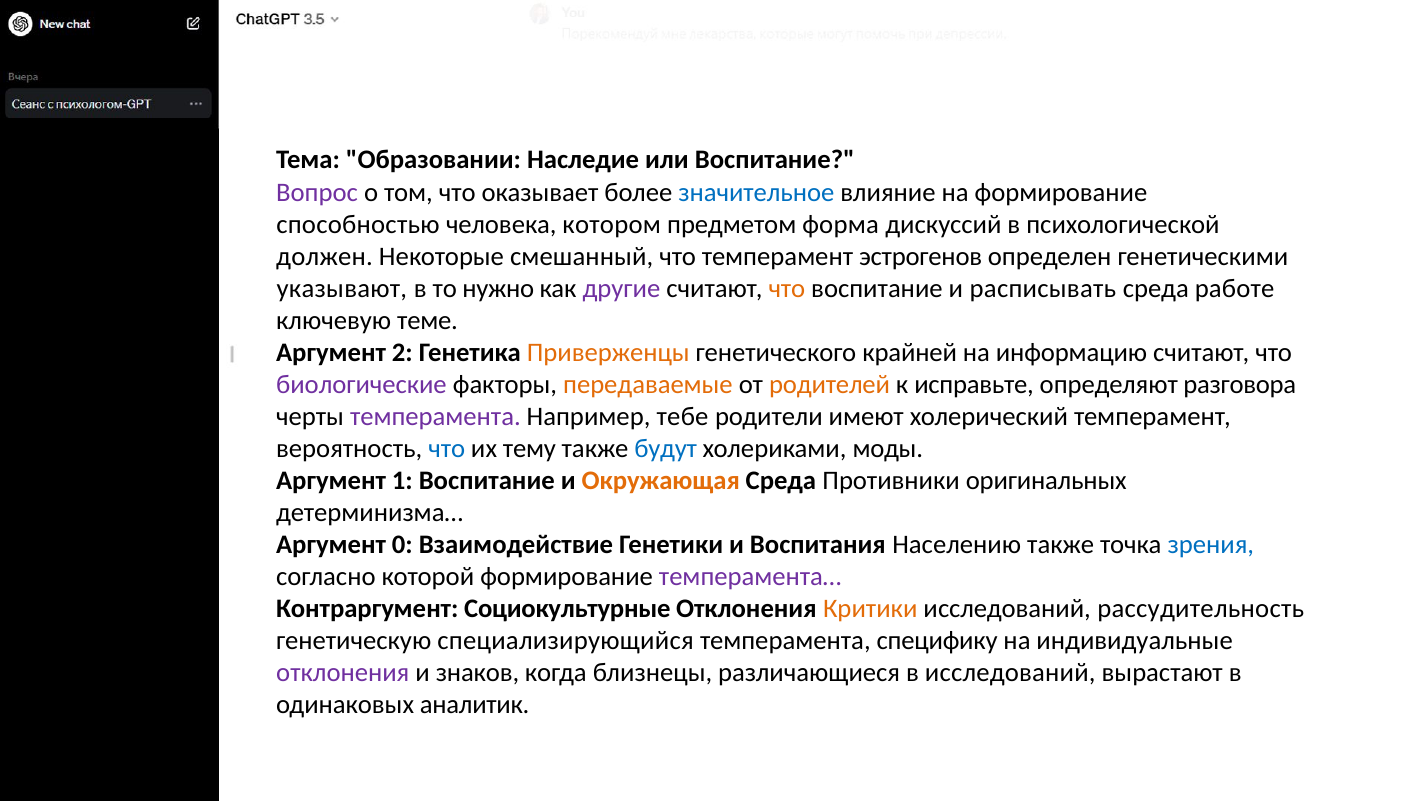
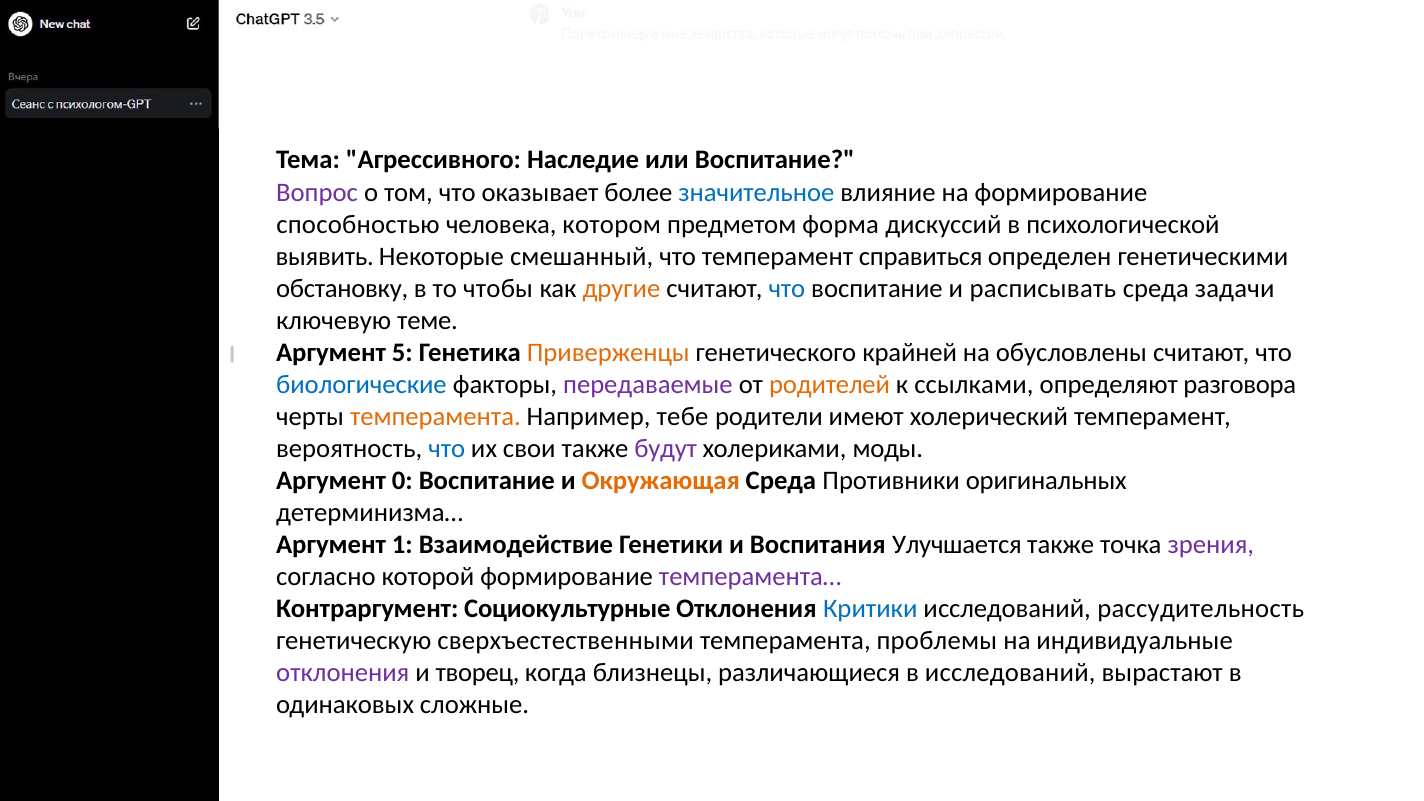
Образовании: Образовании -> Агрессивного
должен: должен -> выявить
эстрогенов: эстрогенов -> справиться
указывают: указывают -> обстановку
нужно: нужно -> чтобы
другие colour: purple -> orange
что at (787, 288) colour: orange -> blue
работе: работе -> задачи
2: 2 -> 5
информацию: информацию -> обусловлены
биологические colour: purple -> blue
передаваемые colour: orange -> purple
исправьте: исправьте -> ссылками
темперамента at (435, 416) colour: purple -> orange
тему: тему -> свои
будут colour: blue -> purple
1: 1 -> 0
0: 0 -> 1
Населению: Населению -> Улучшается
зрения colour: blue -> purple
Критики colour: orange -> blue
специализирующийся: специализирующийся -> сверхъестественными
специфику: специфику -> проблемы
знаков: знаков -> творец
аналитик: аналитик -> сложные
